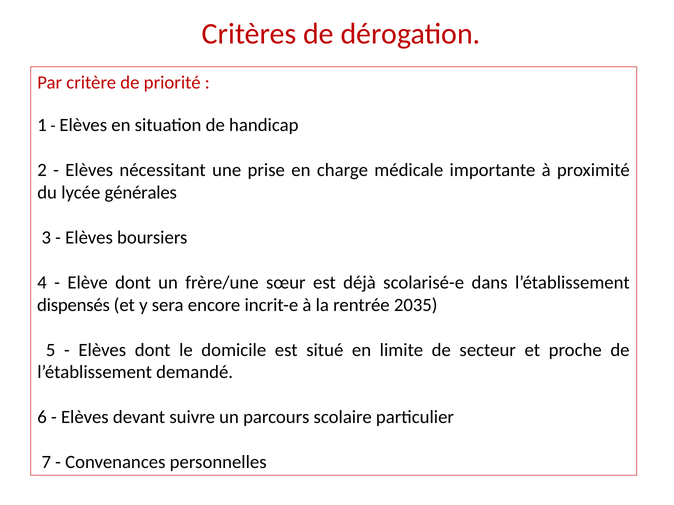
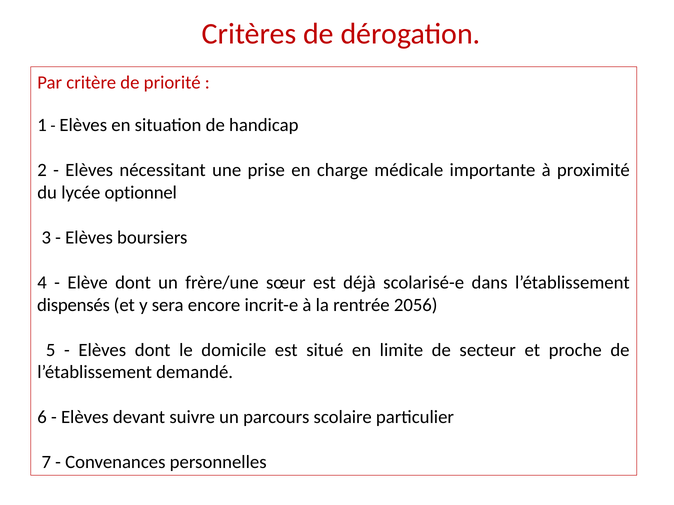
générales: générales -> optionnel
2035: 2035 -> 2056
